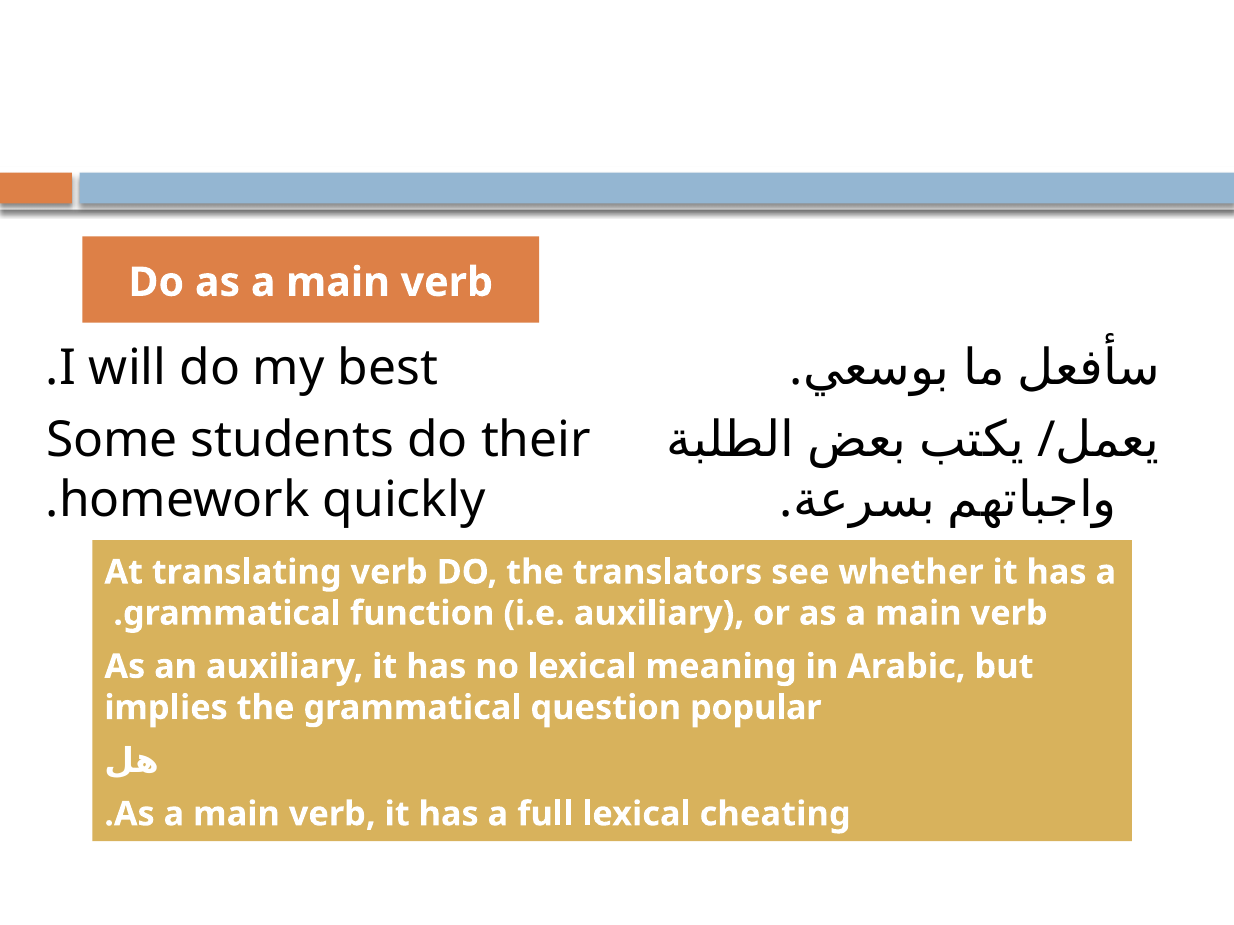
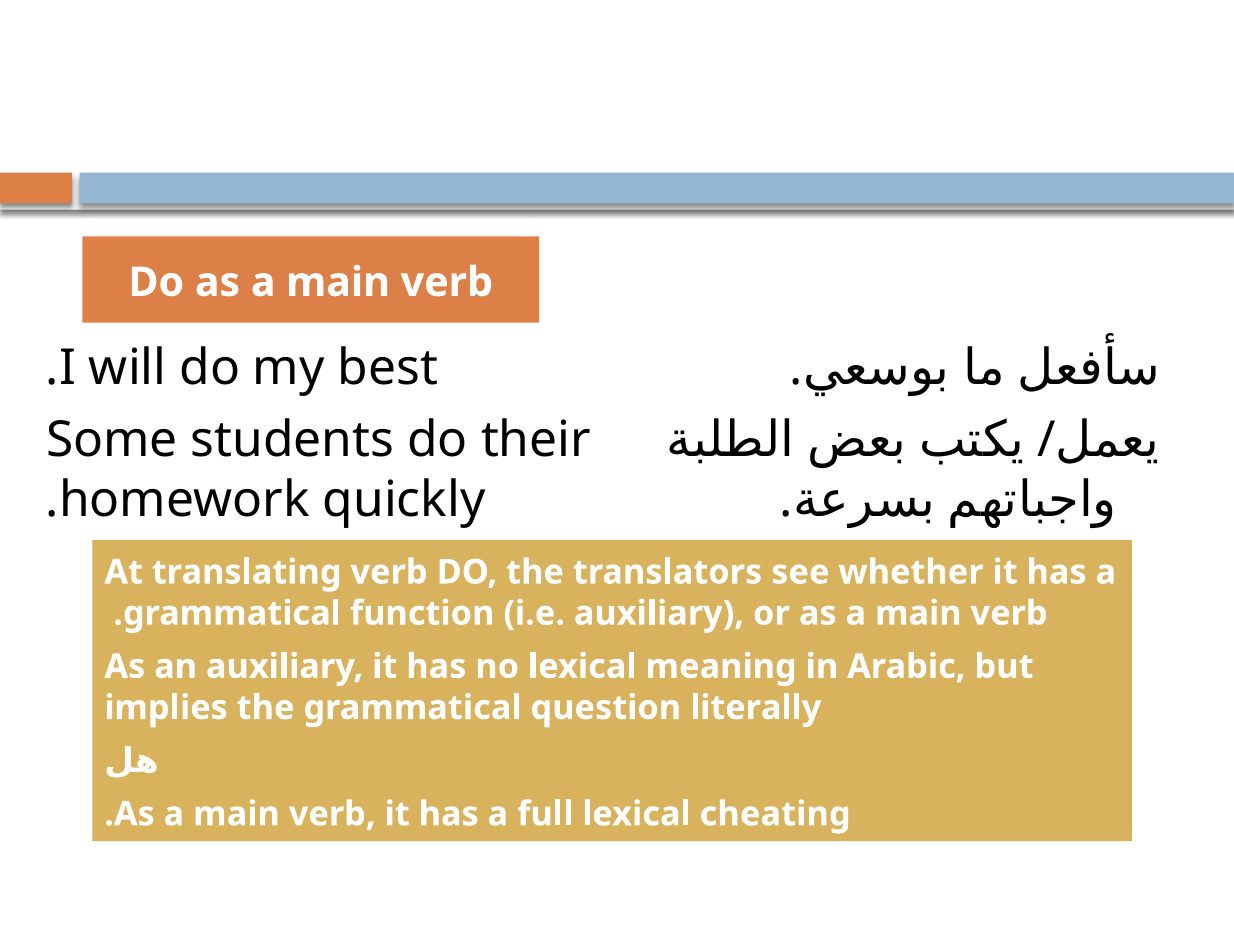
popular: popular -> literally
